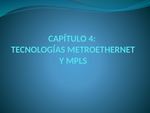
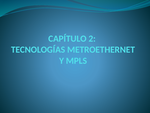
4: 4 -> 2
